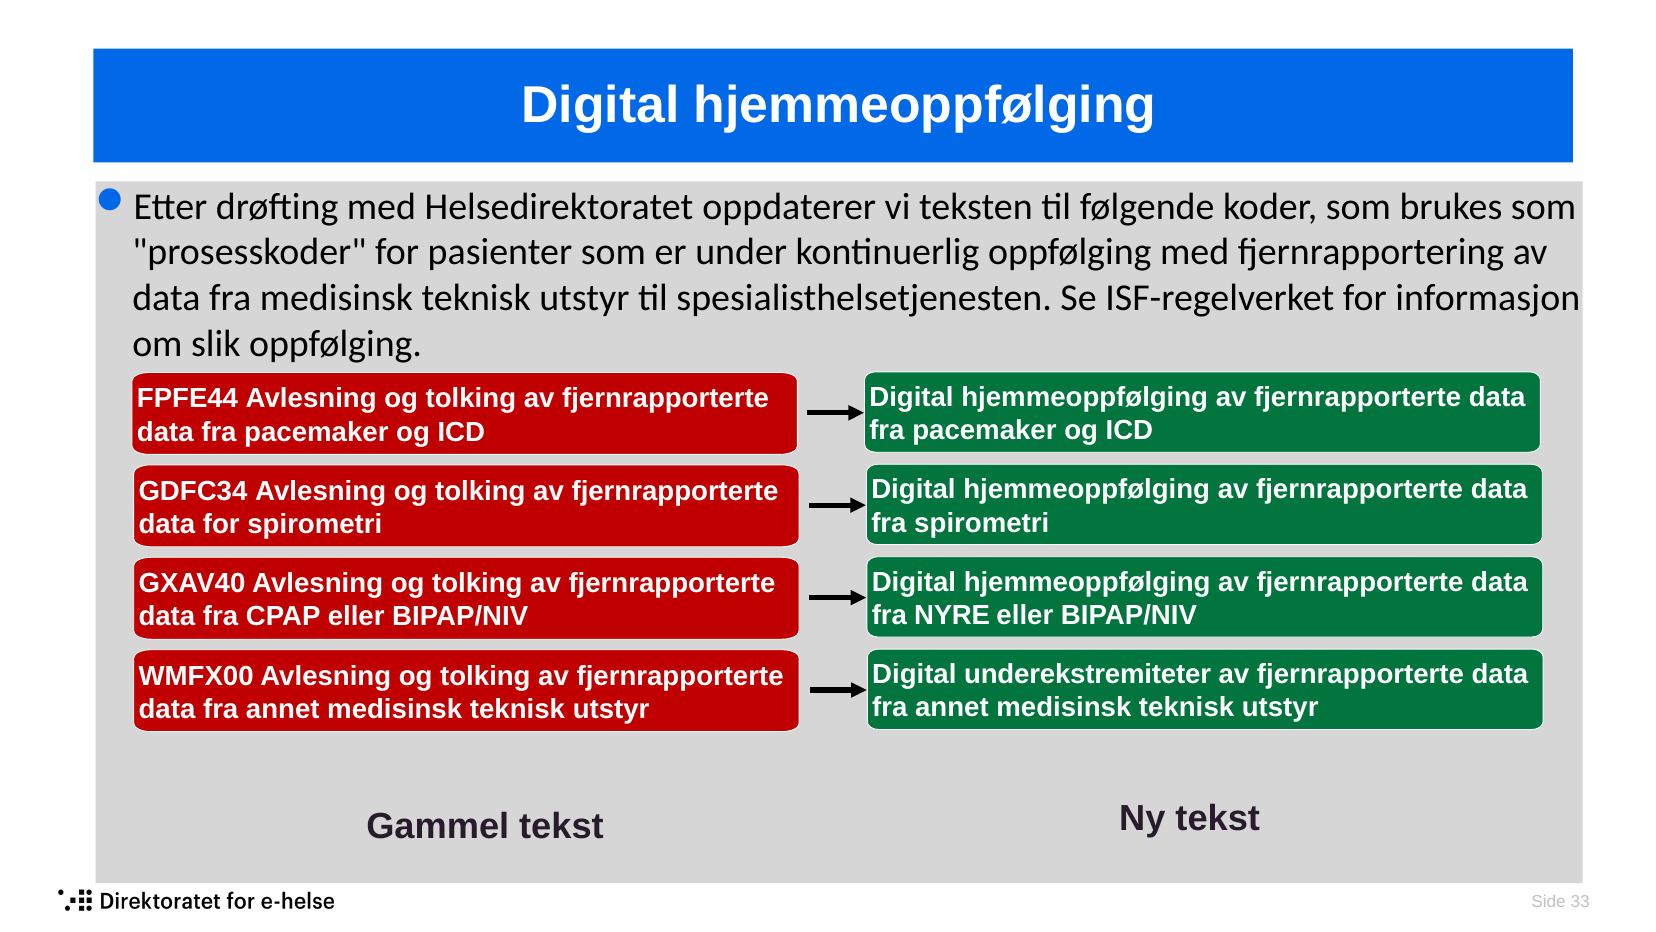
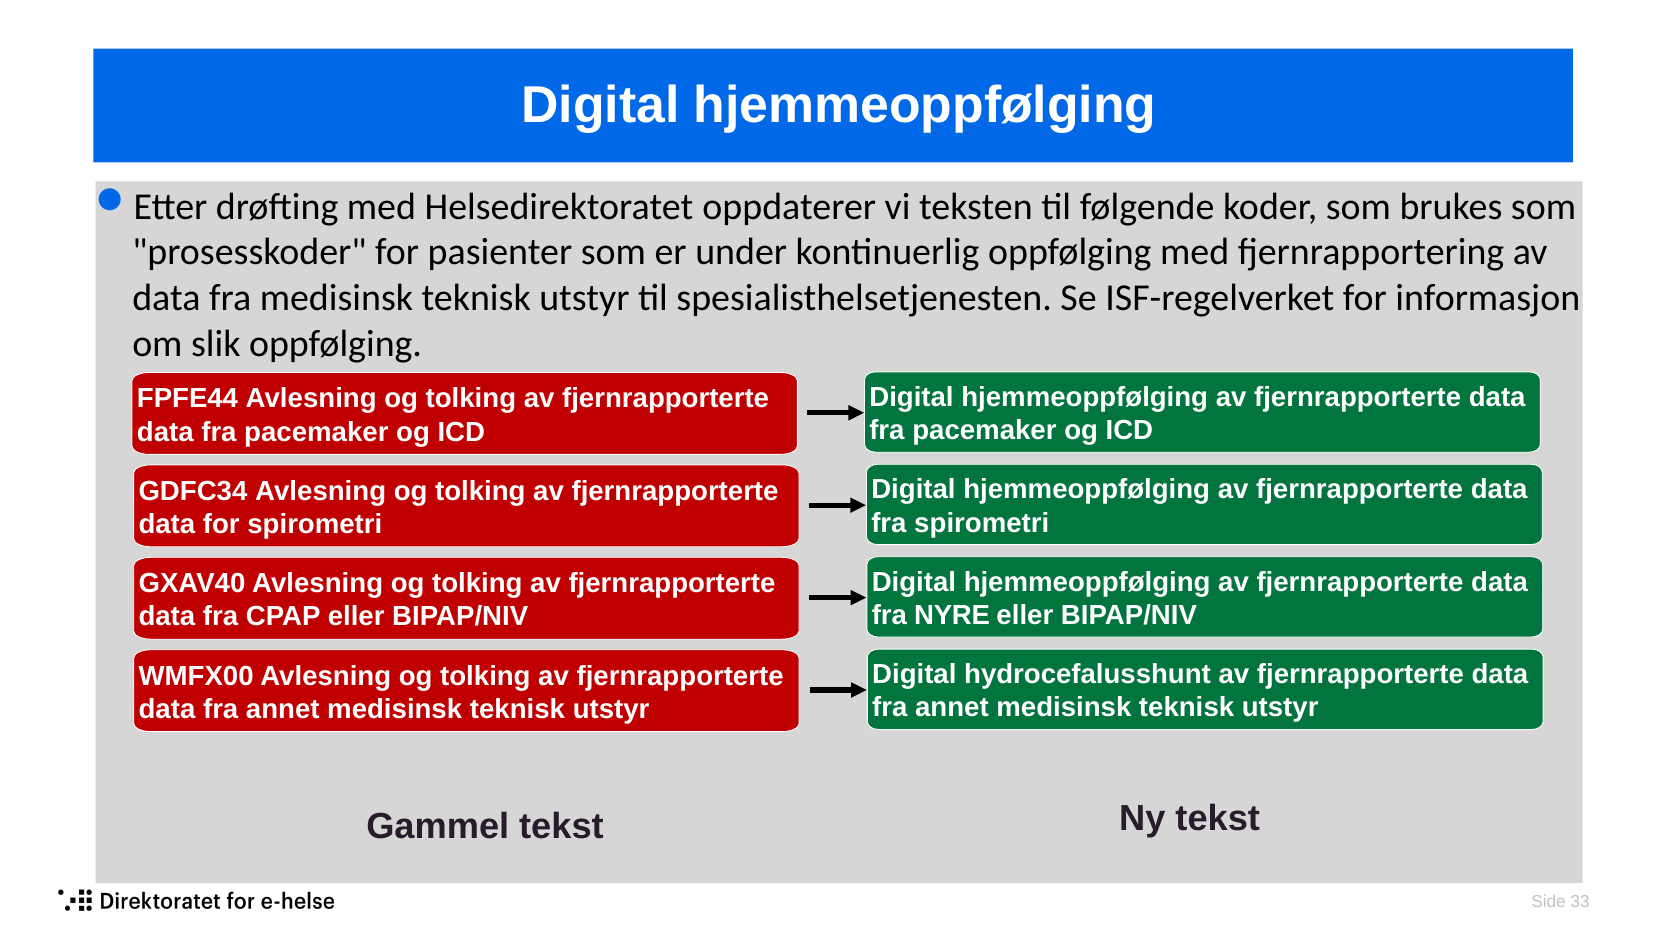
underekstremiteter: underekstremiteter -> hydrocefalusshunt
